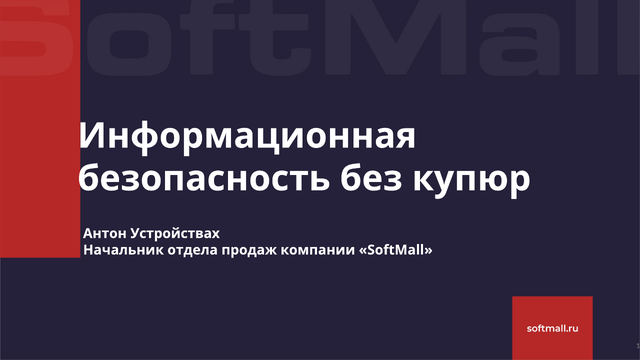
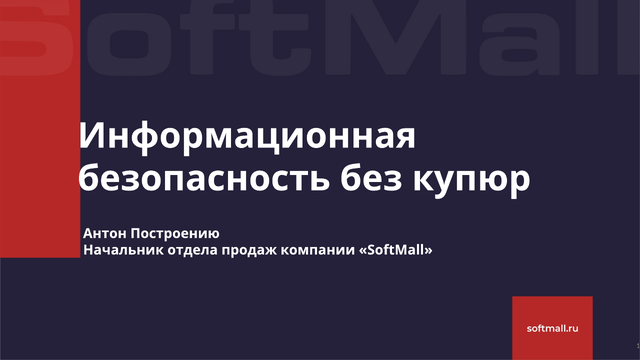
Устройствах: Устройствах -> Построению
